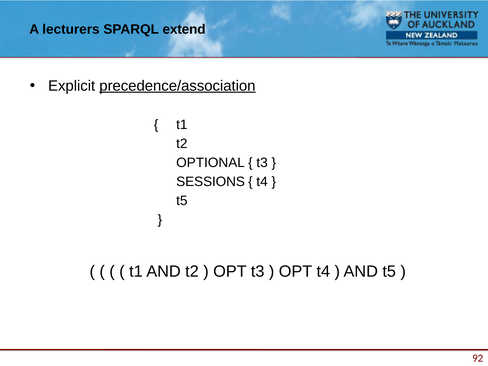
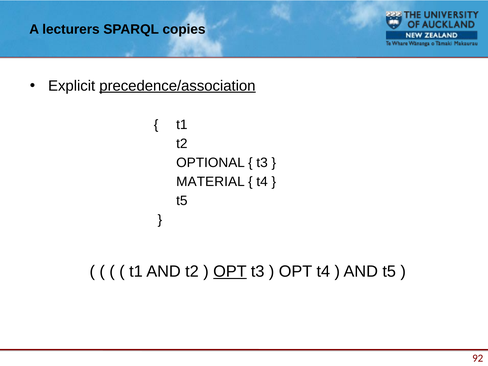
extend: extend -> copies
SESSIONS: SESSIONS -> MATERIAL
OPT at (230, 272) underline: none -> present
